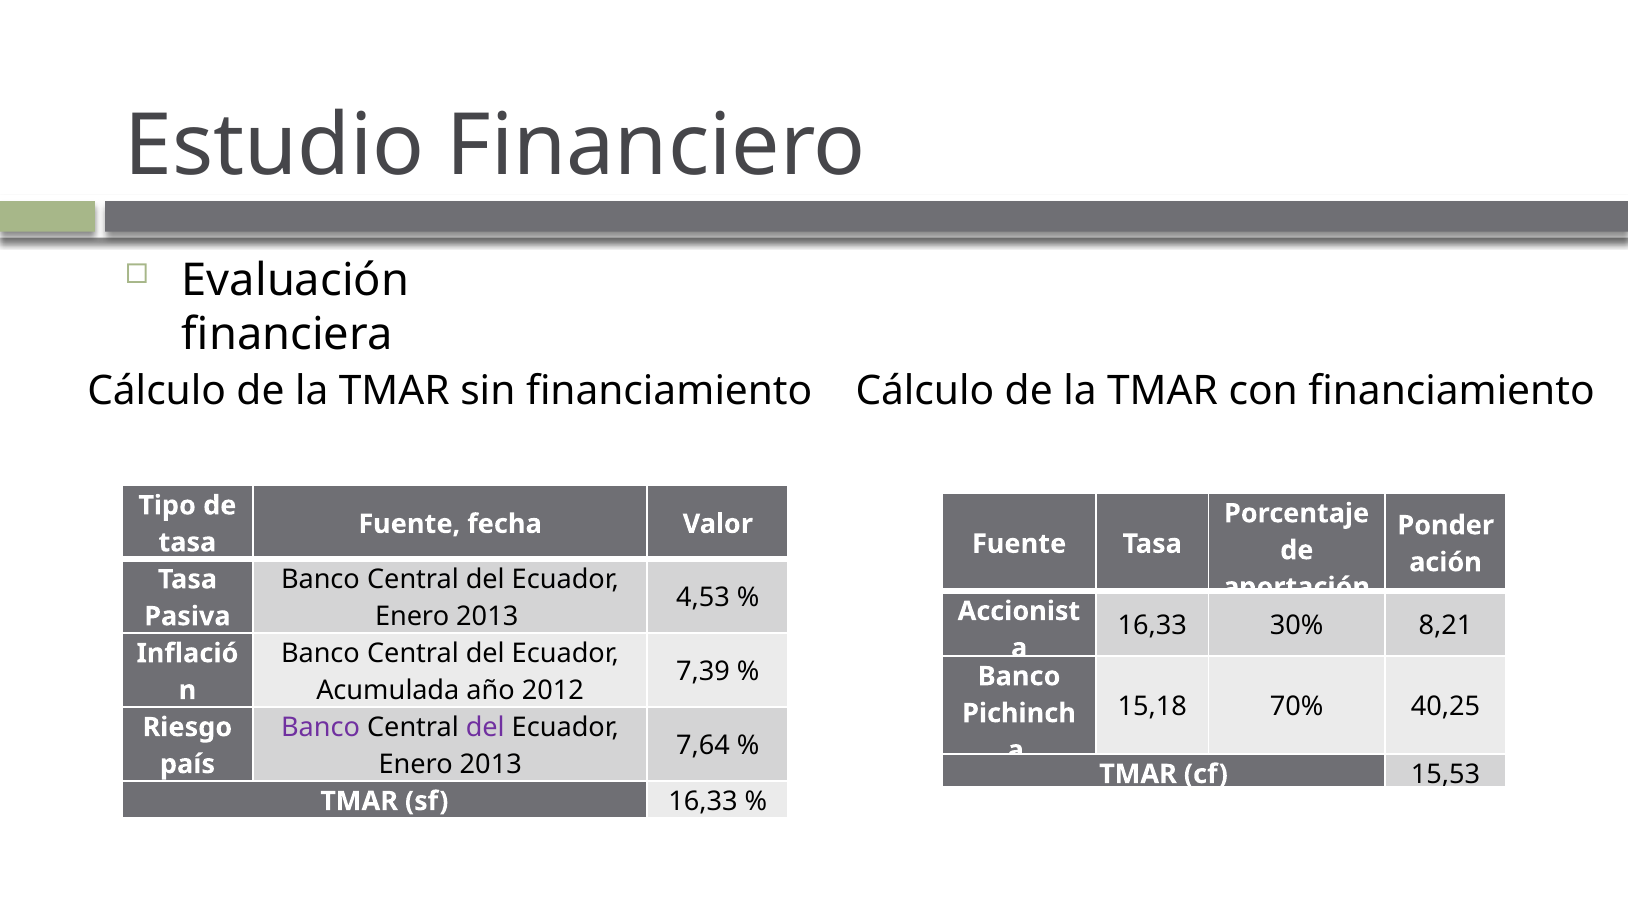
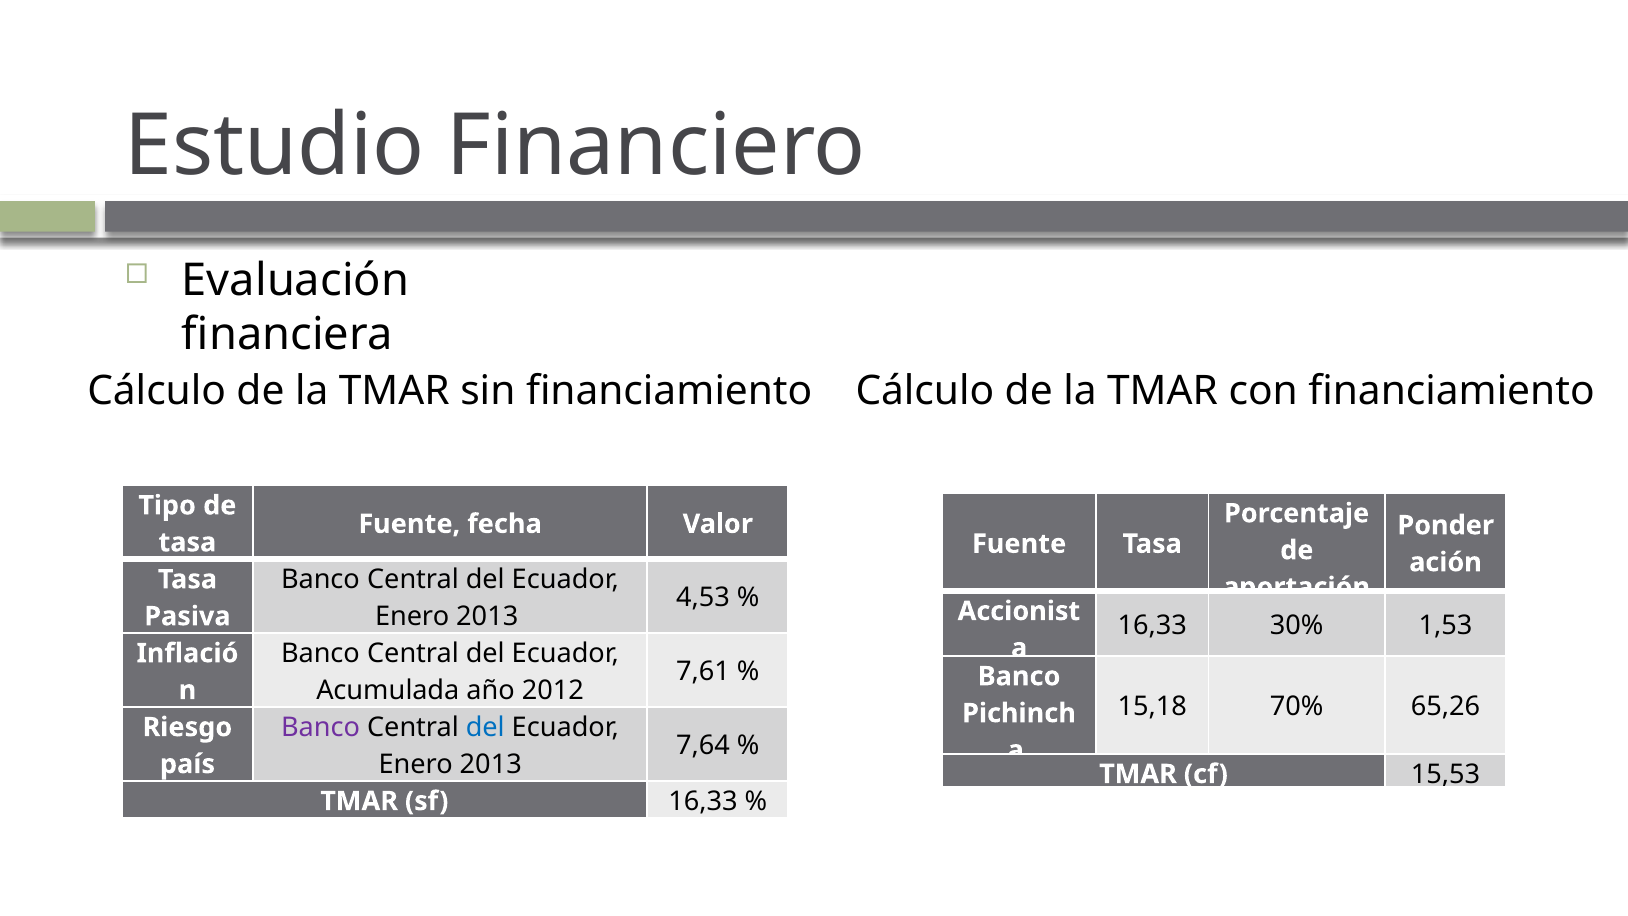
8,21: 8,21 -> 1,53
7,39: 7,39 -> 7,61
40,25: 40,25 -> 65,26
del at (485, 727) colour: purple -> blue
